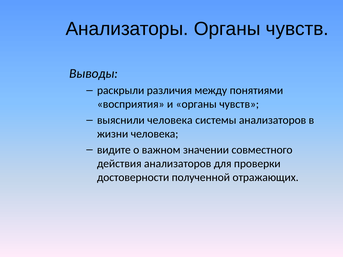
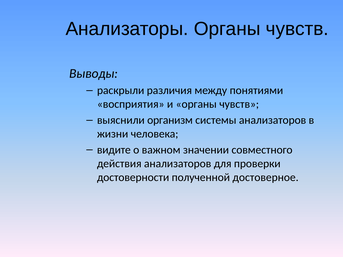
выяснили человека: человека -> организм
отражающих: отражающих -> достоверное
